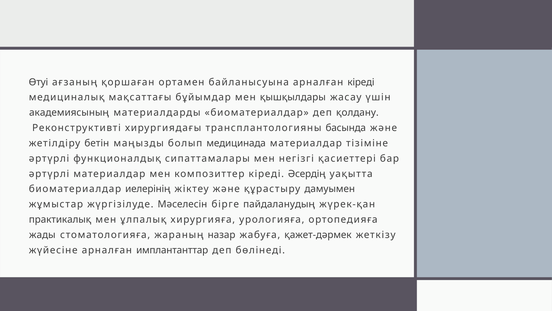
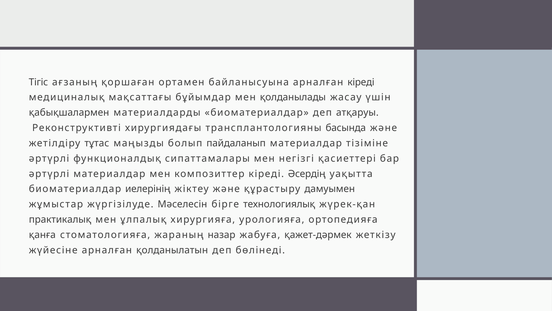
Өтуі: Өтуі -> Тігіс
қышқылдары: қышқылдары -> қолданылады
академиясының: академиясының -> қабықшалармен
қолдану: қолдану -> атқаруы
бетін: бетін -> тұтас
медицинада: медицинада -> пайдаланып
пайдаланудың: пайдаланудың -> технологиялық
жады: жады -> қанға
имплантанттар: имплантанттар -> қолданылатын
